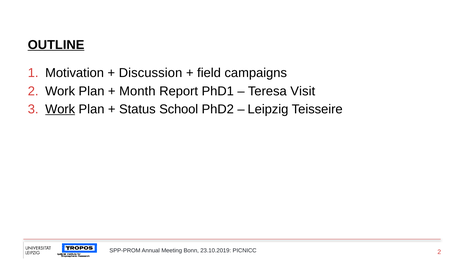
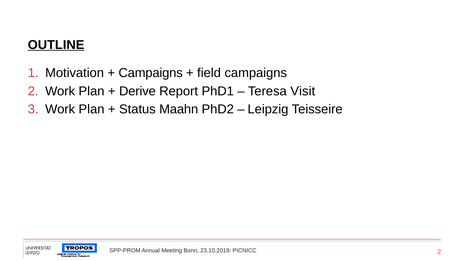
Discussion at (151, 73): Discussion -> Campaigns
Month: Month -> Derive
Work at (60, 109) underline: present -> none
School: School -> Maahn
